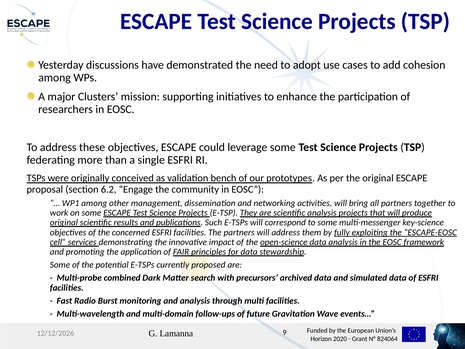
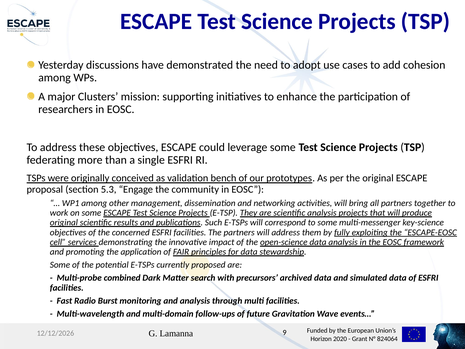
6.2: 6.2 -> 5.3
